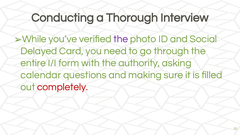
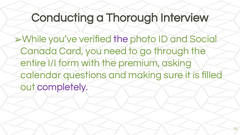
Delayed: Delayed -> Canada
authority: authority -> premium
completely colour: red -> purple
